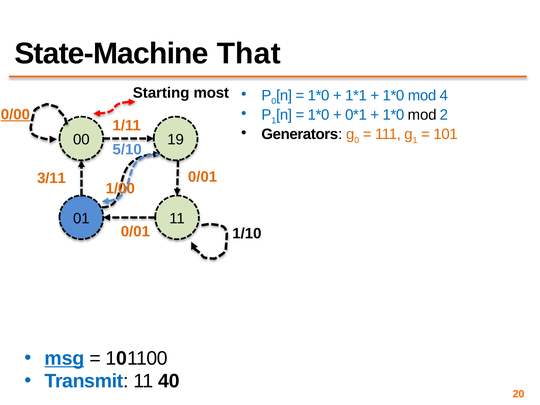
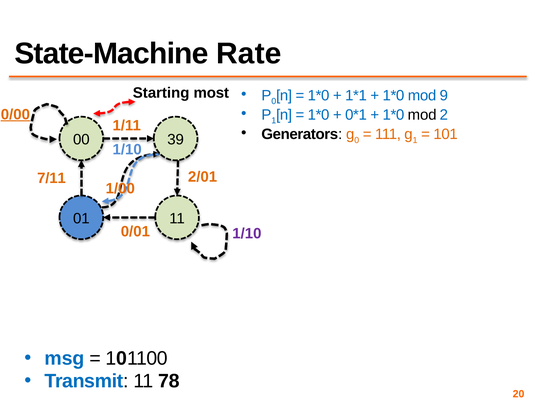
That: That -> Rate
4: 4 -> 9
19: 19 -> 39
5/10 at (127, 150): 5/10 -> 1/10
0/01 at (203, 177): 0/01 -> 2/01
3/11: 3/11 -> 7/11
1/10 at (247, 234) colour: black -> purple
msg underline: present -> none
40: 40 -> 78
